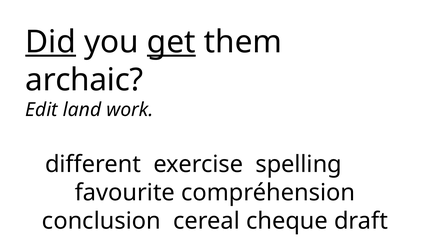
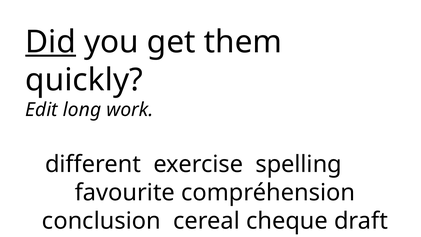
get underline: present -> none
archaic: archaic -> quickly
land: land -> long
